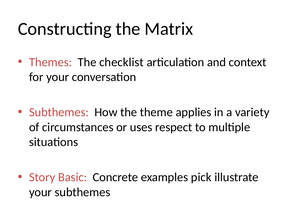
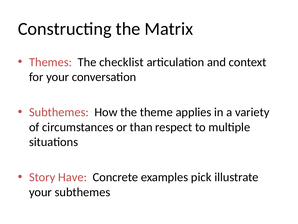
uses: uses -> than
Basic: Basic -> Have
